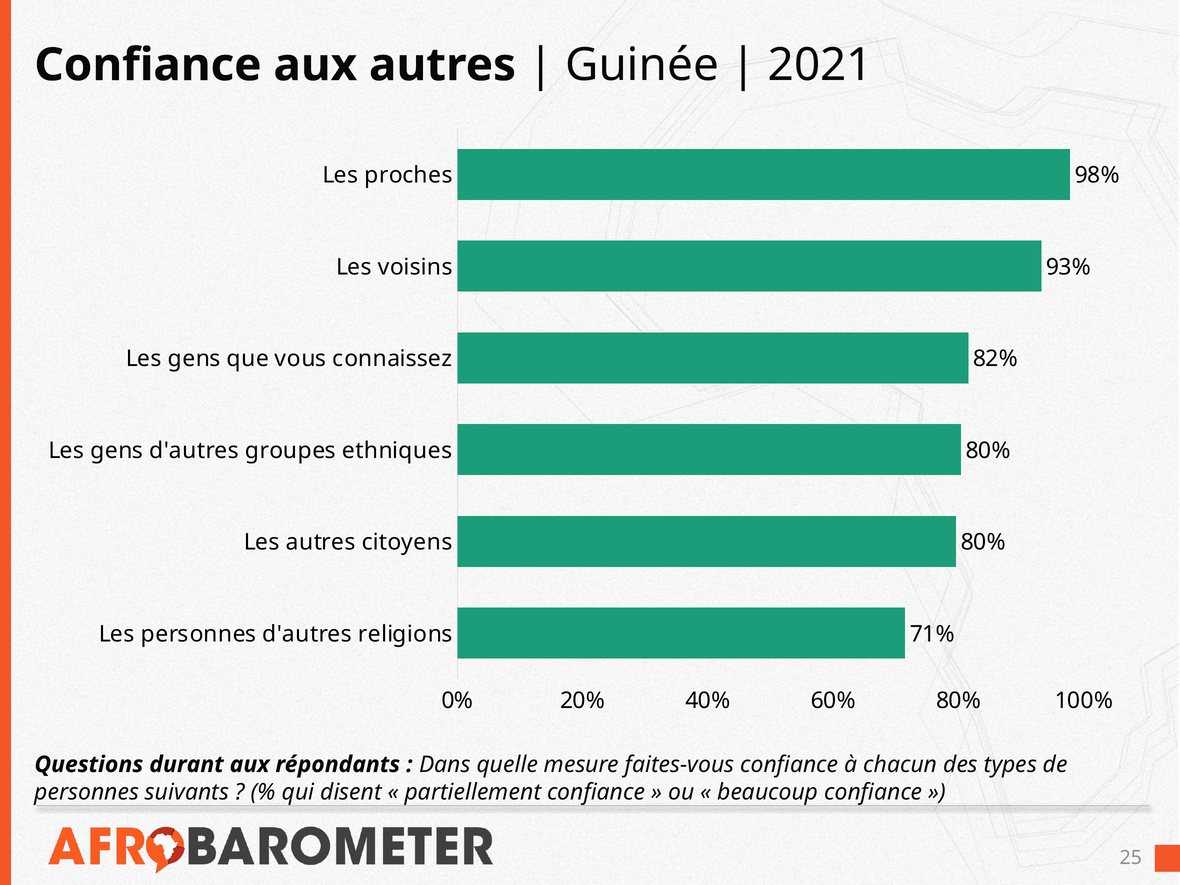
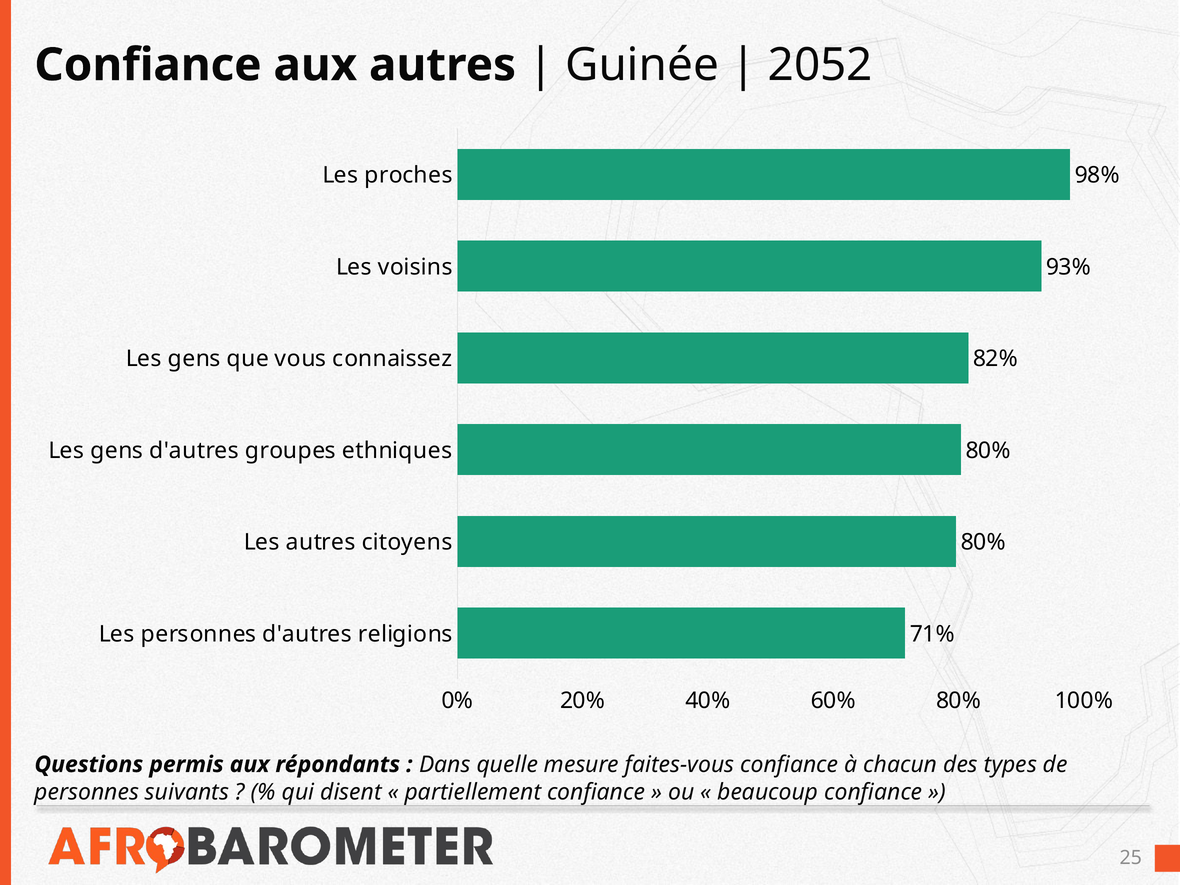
2021: 2021 -> 2052
durant: durant -> permis
